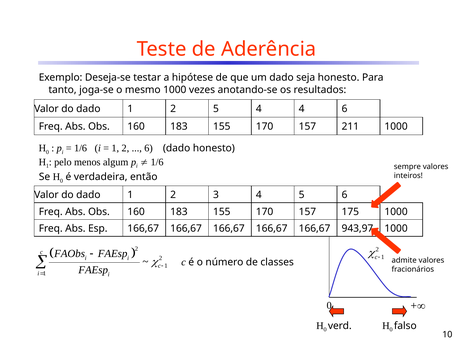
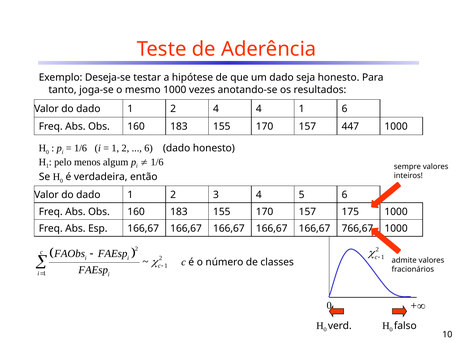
2 5: 5 -> 4
4 4: 4 -> 1
211: 211 -> 447
943,97: 943,97 -> 766,67
